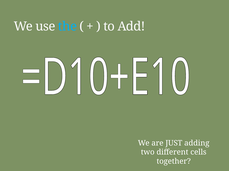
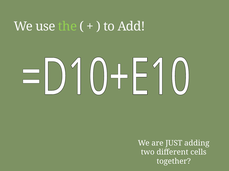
the colour: light blue -> light green
